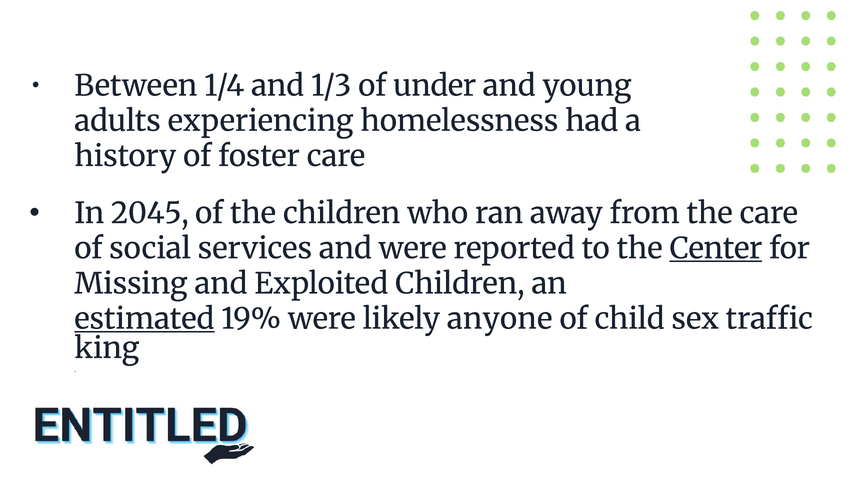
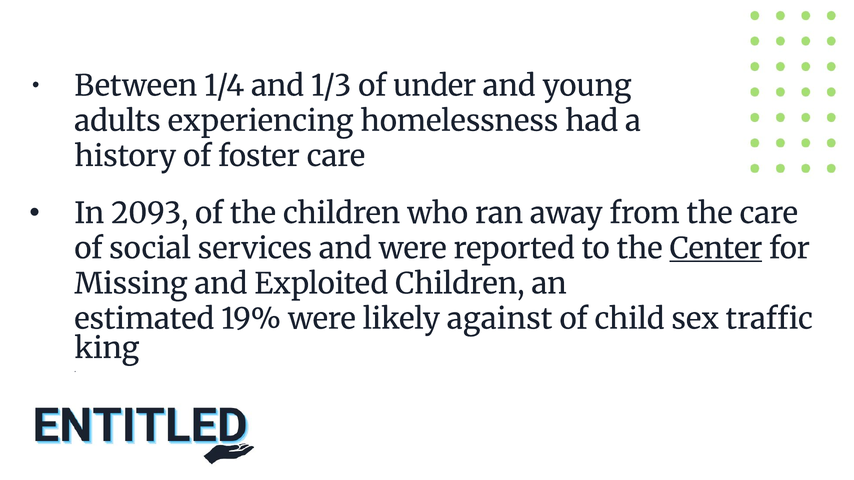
2045: 2045 -> 2093
estimated underline: present -> none
anyone: anyone -> against
